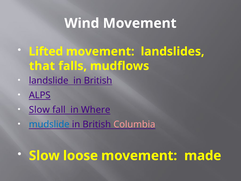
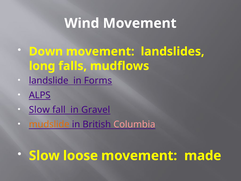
Lifted: Lifted -> Down
that: that -> long
landslide in British: British -> Forms
Where: Where -> Gravel
mudslide colour: blue -> orange
